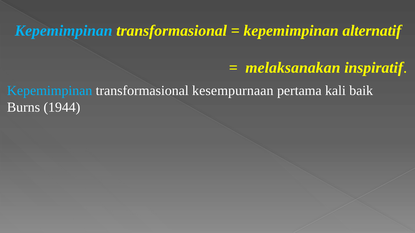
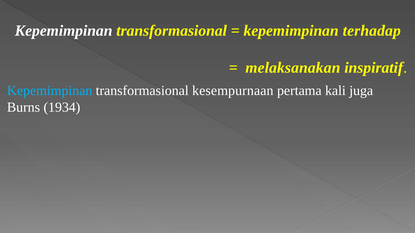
Kepemimpinan at (64, 31) colour: light blue -> white
alternatif: alternatif -> terhadap
baik: baik -> juga
1944: 1944 -> 1934
